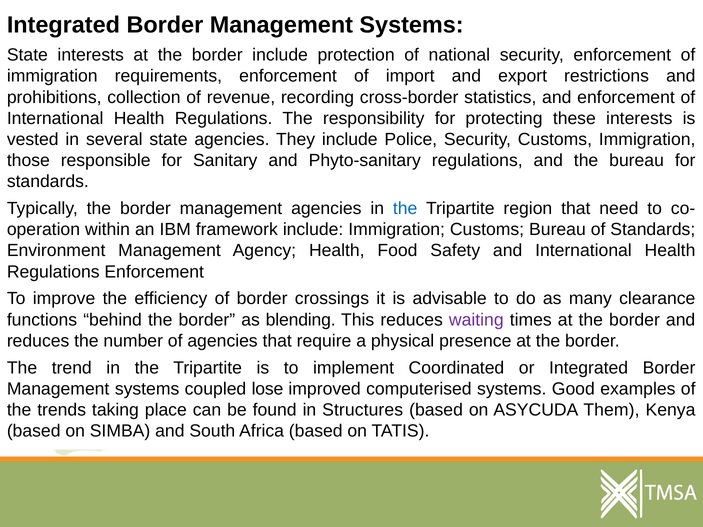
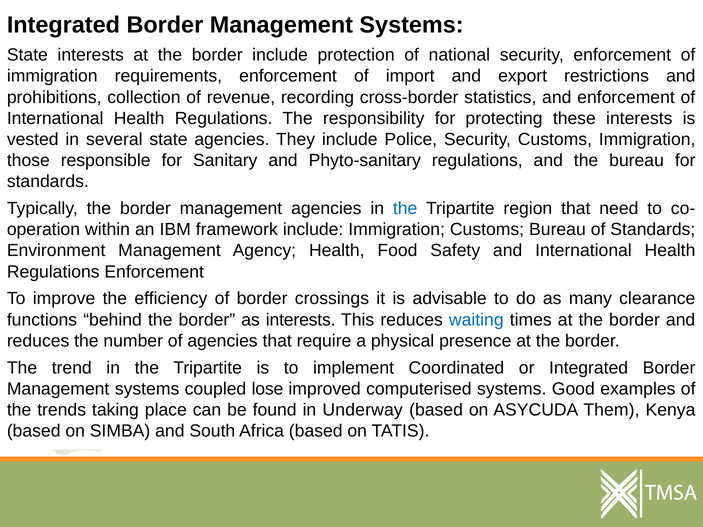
as blending: blending -> interests
waiting colour: purple -> blue
Structures: Structures -> Underway
